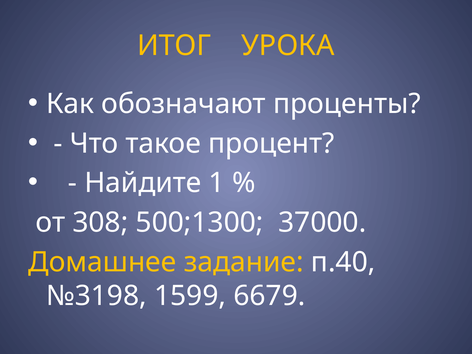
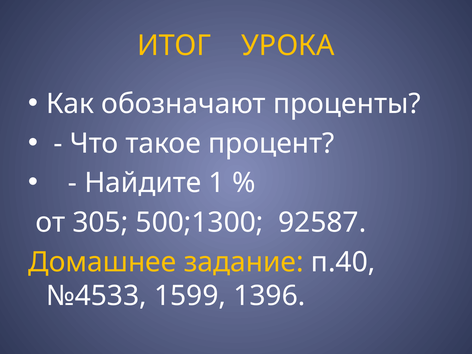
308: 308 -> 305
37000: 37000 -> 92587
№3198: №3198 -> №4533
6679: 6679 -> 1396
